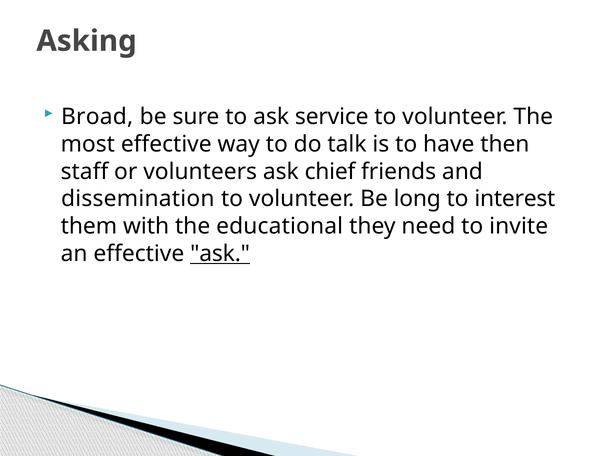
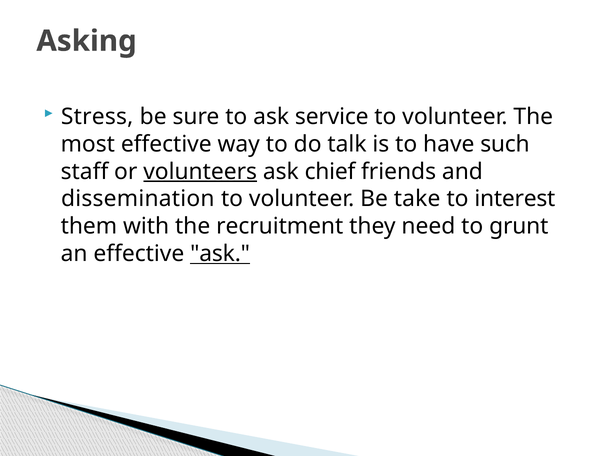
Broad: Broad -> Stress
then: then -> such
volunteers underline: none -> present
long: long -> take
educational: educational -> recruitment
invite: invite -> grunt
